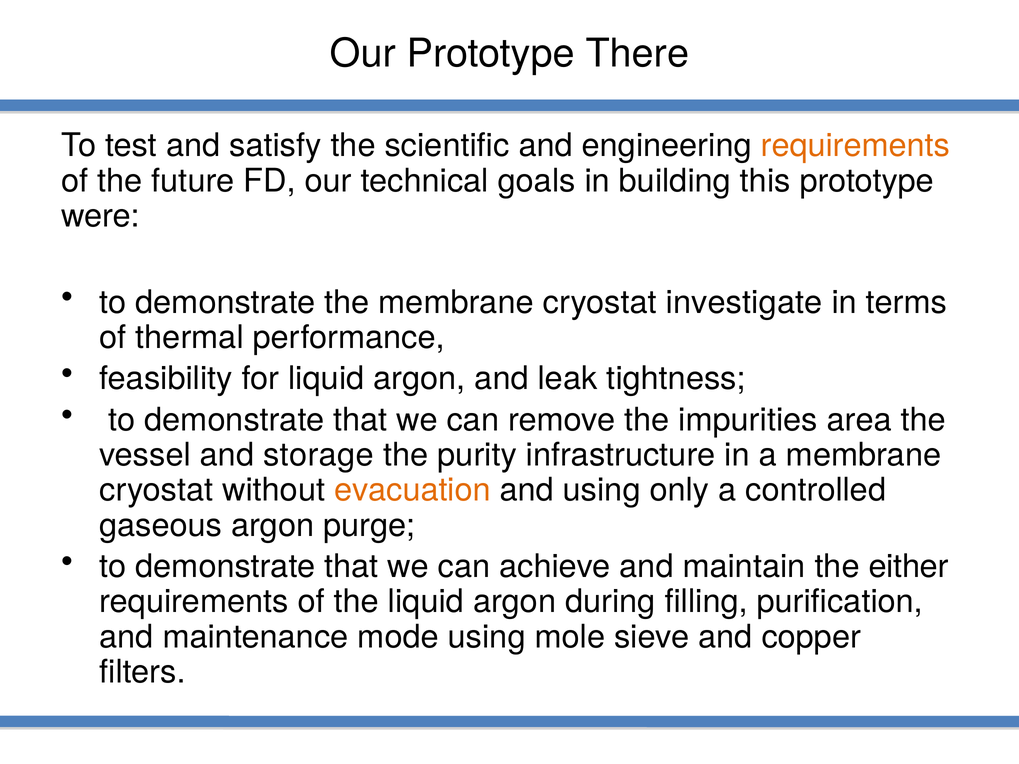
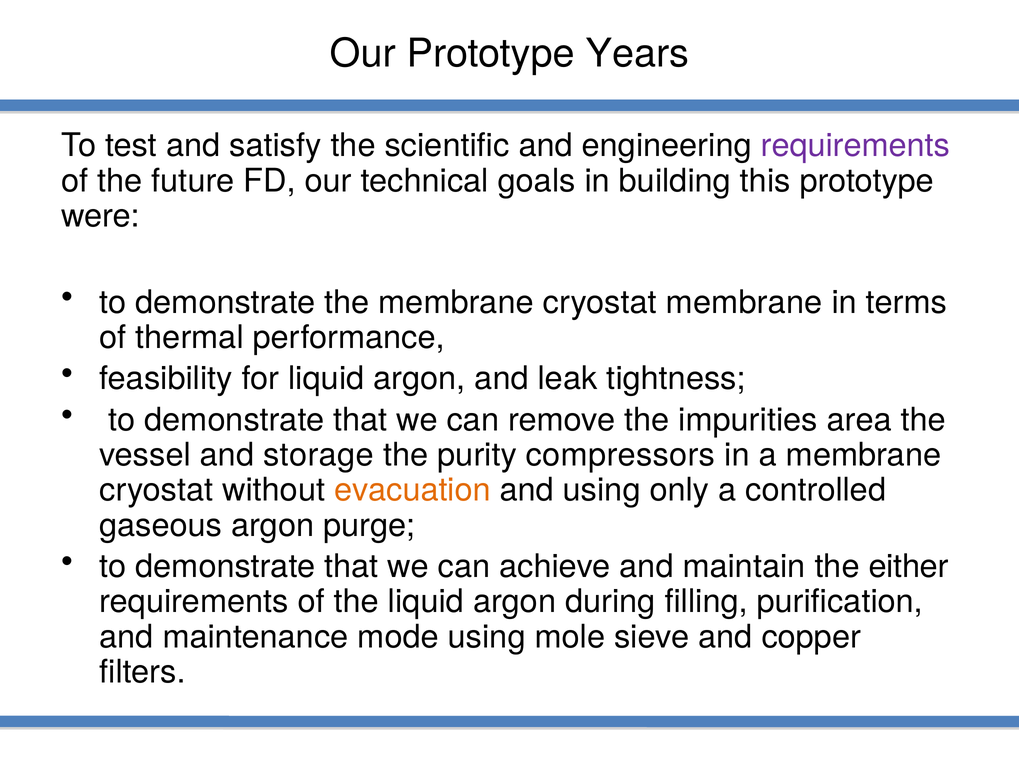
There: There -> Years
requirements at (855, 146) colour: orange -> purple
cryostat investigate: investigate -> membrane
infrastructure: infrastructure -> compressors
